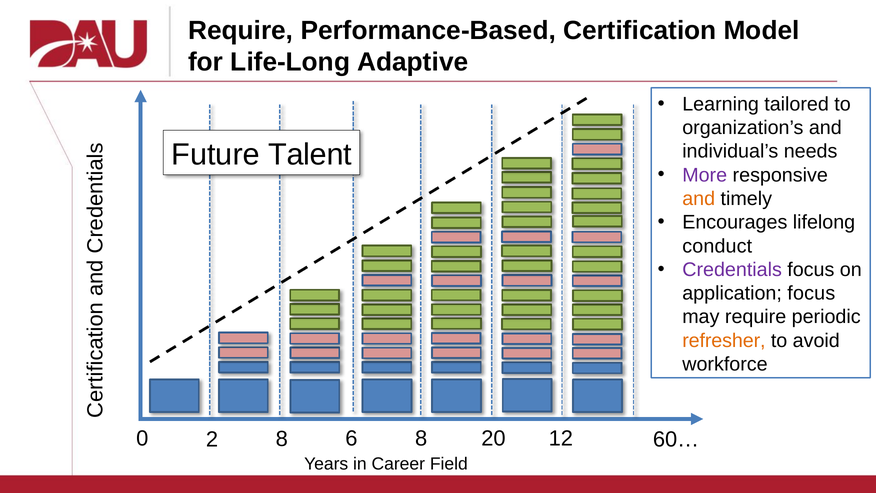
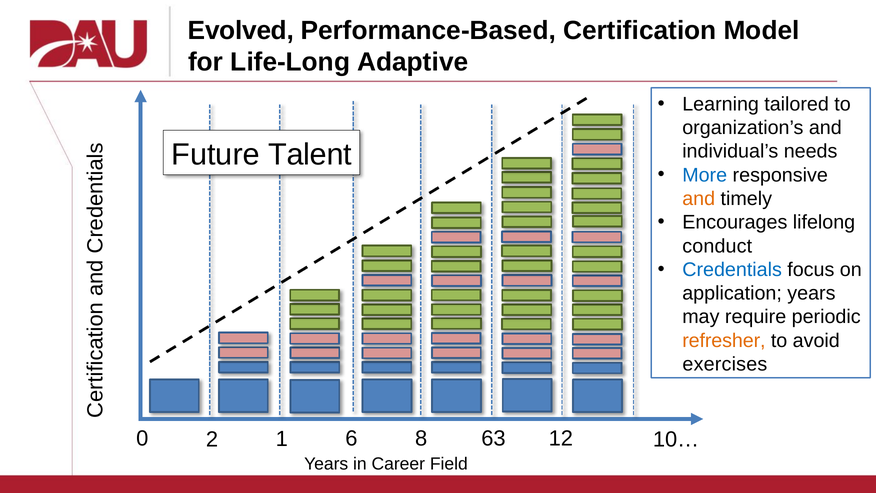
Require at (241, 30): Require -> Evolved
More colour: purple -> blue
Credentials colour: purple -> blue
application focus: focus -> years
workforce: workforce -> exercises
2 8: 8 -> 1
20: 20 -> 63
60…: 60… -> 10…
